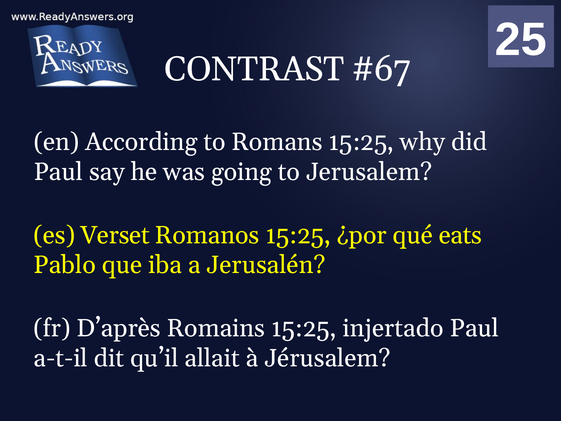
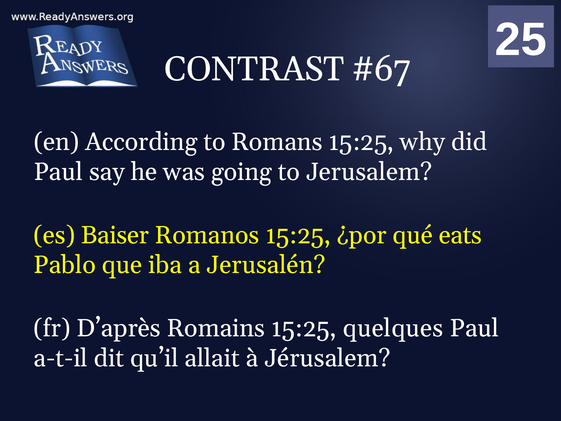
Verset: Verset -> Baiser
injertado: injertado -> quelques
